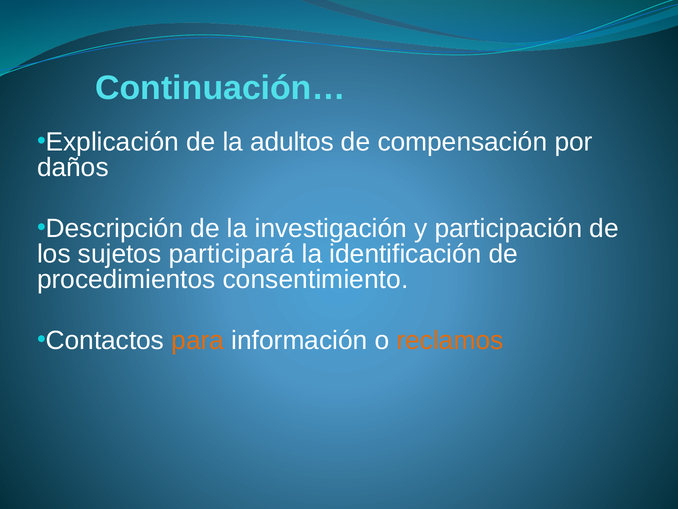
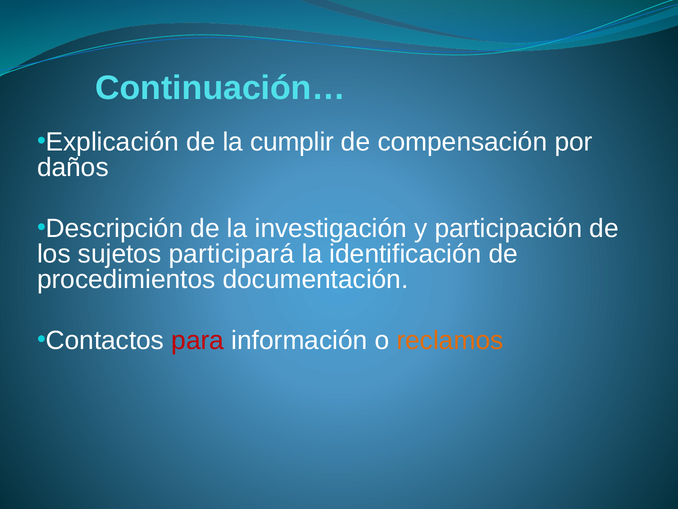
adultos: adultos -> cumplir
consentimiento: consentimiento -> documentación
para colour: orange -> red
